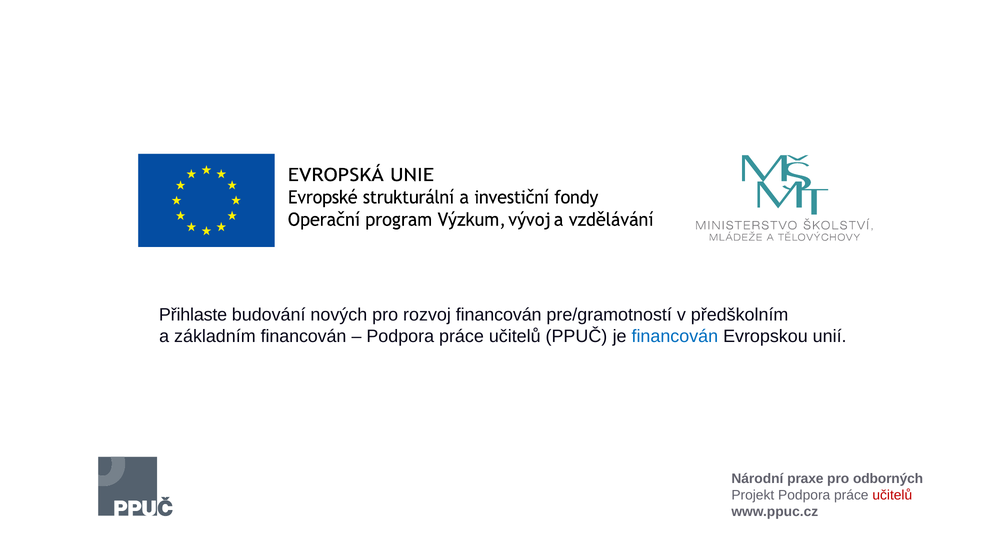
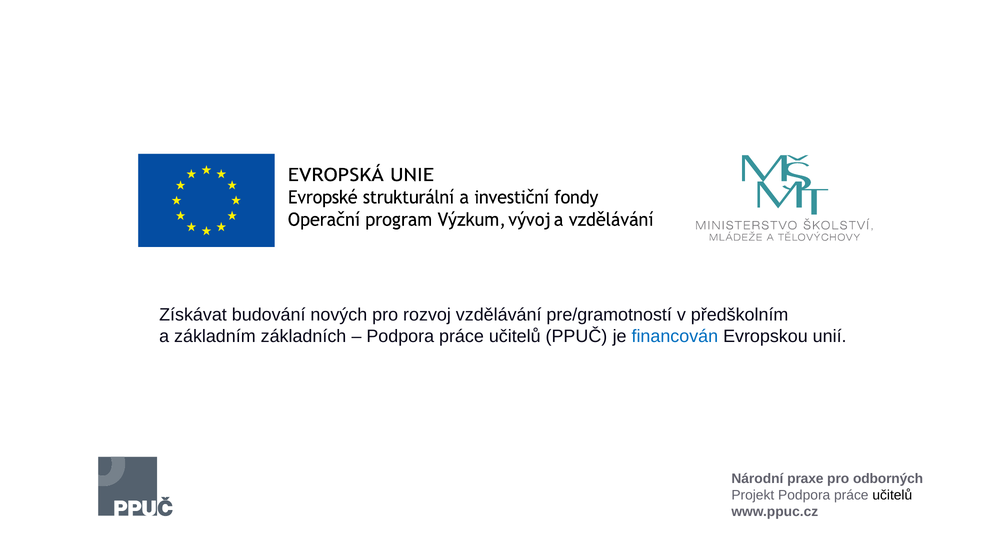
Přihlaste: Přihlaste -> Získávat
rozvoj financován: financován -> vzdělávání
základním financován: financován -> základních
učitelů at (892, 495) colour: red -> black
